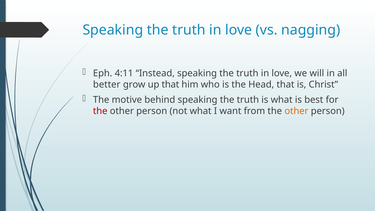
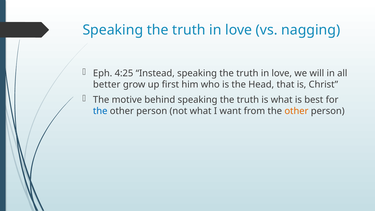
4:11: 4:11 -> 4:25
up that: that -> first
the at (100, 111) colour: red -> blue
